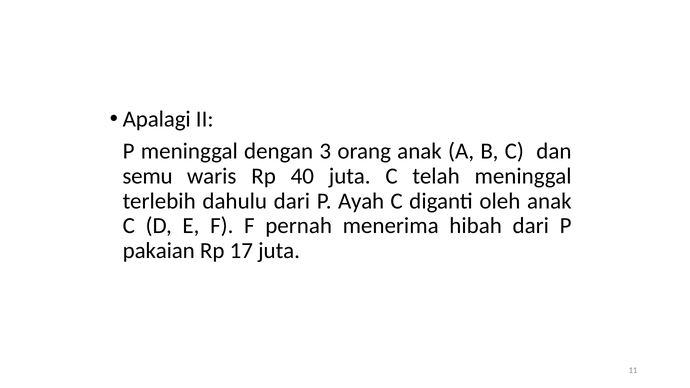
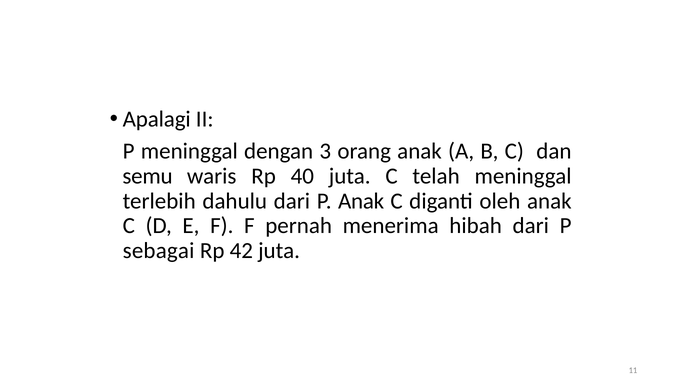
P Ayah: Ayah -> Anak
pakaian: pakaian -> sebagai
17: 17 -> 42
